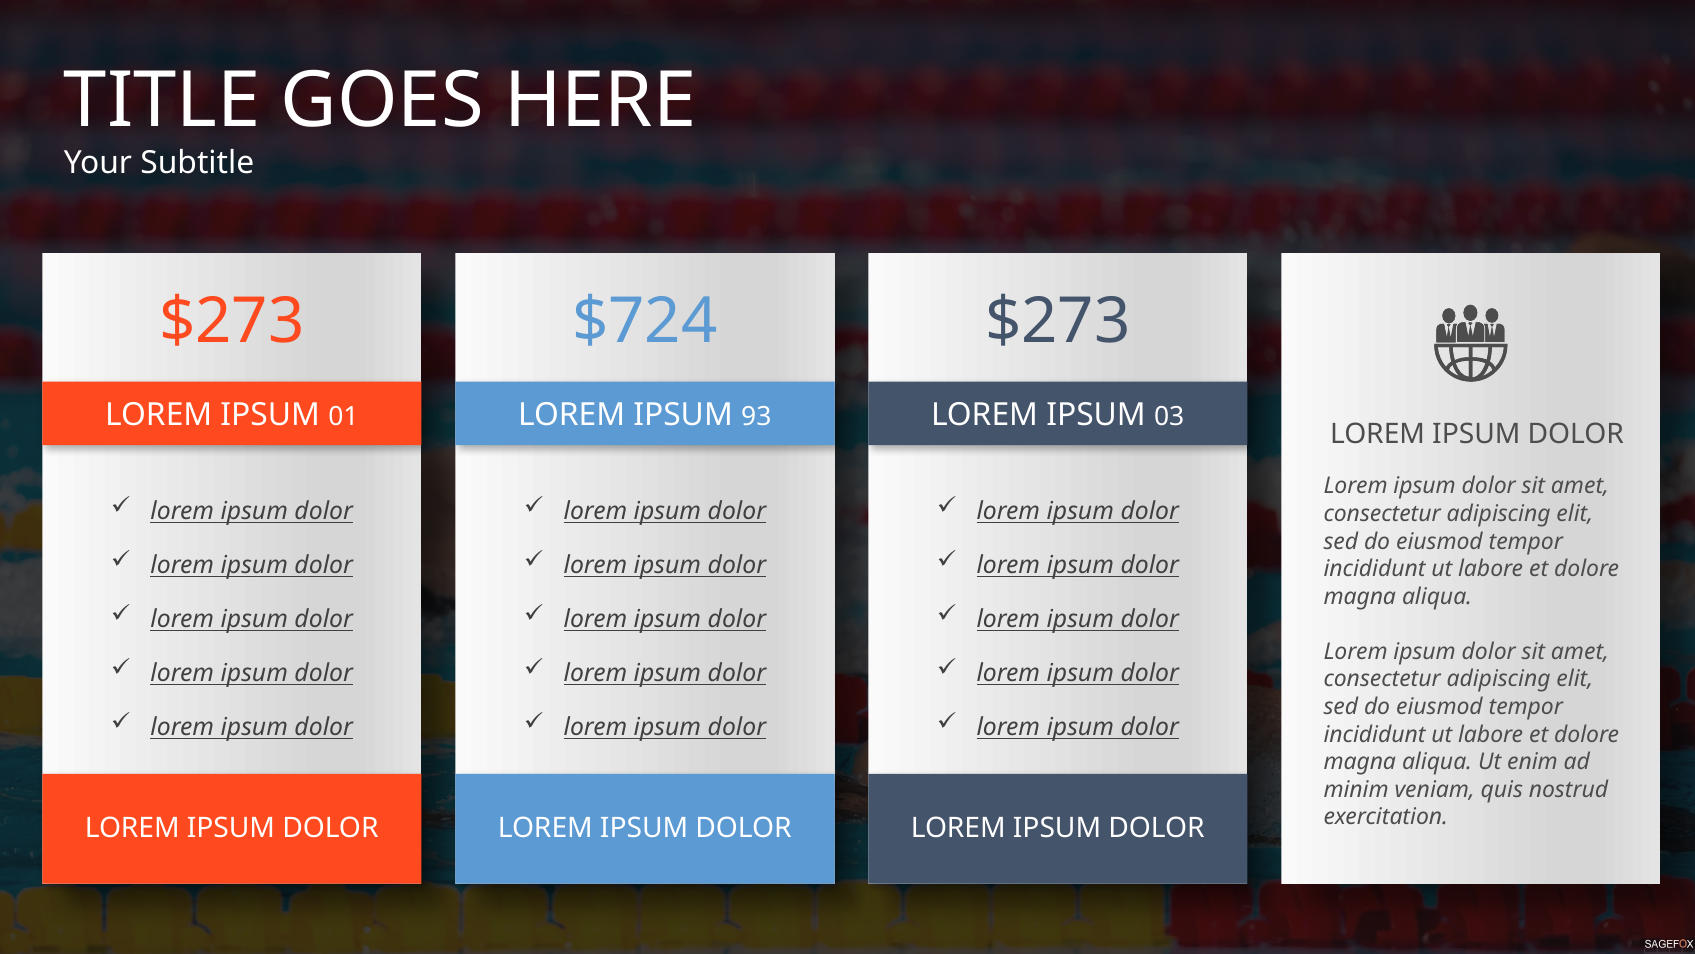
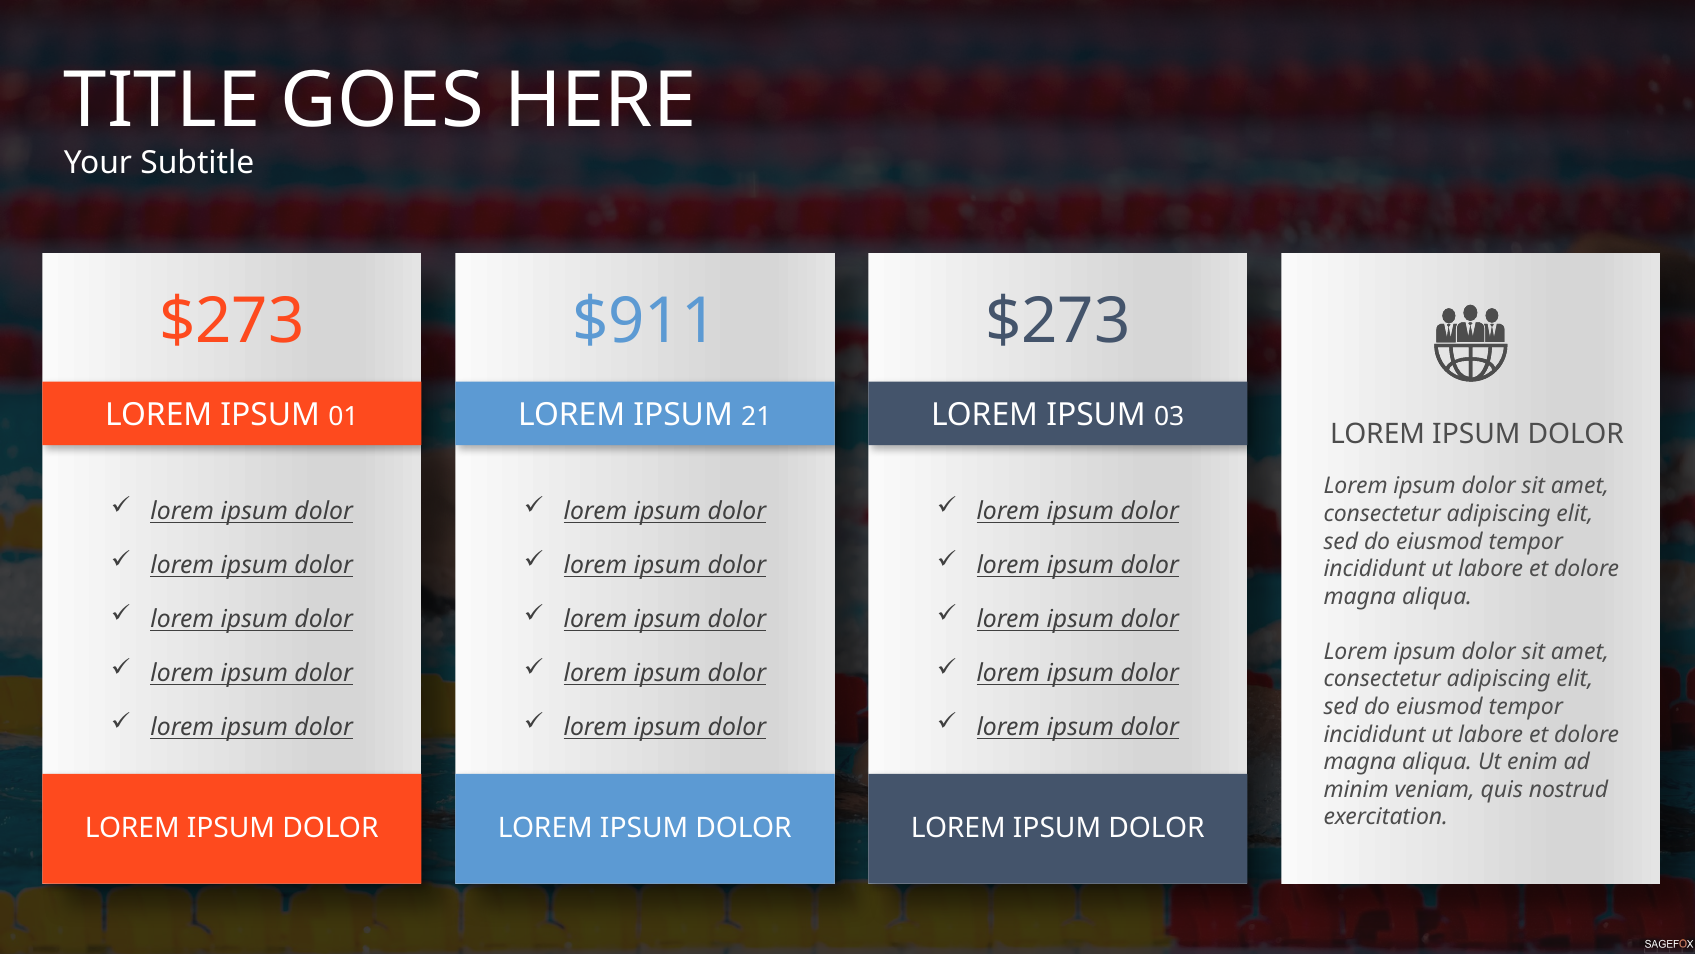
$724: $724 -> $911
93: 93 -> 21
